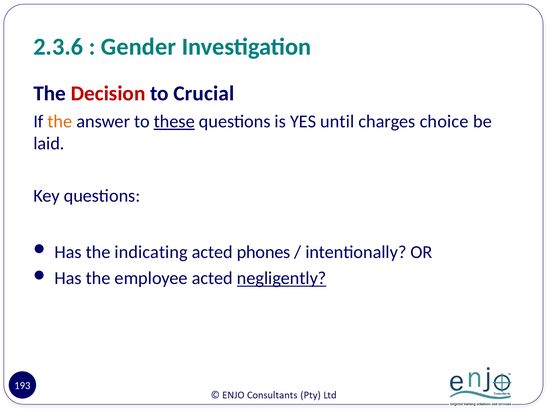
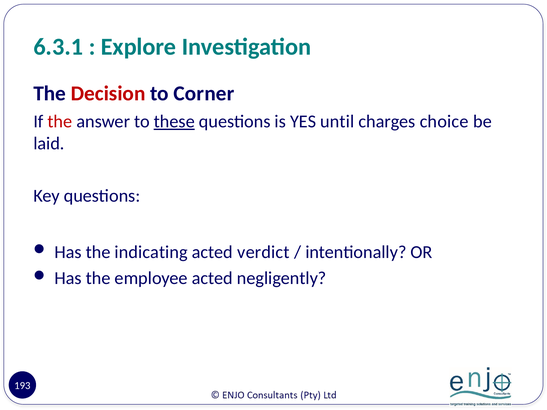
2.3.6: 2.3.6 -> 6.3.1
Gender: Gender -> Explore
Crucial: Crucial -> Corner
the at (60, 122) colour: orange -> red
phones: phones -> verdict
negligently underline: present -> none
